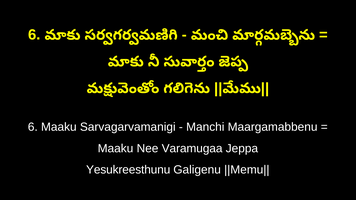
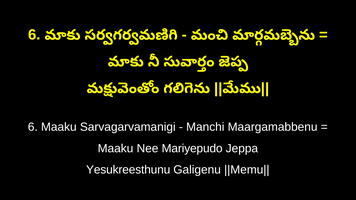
Varamugaa: Varamugaa -> Mariyepudo
